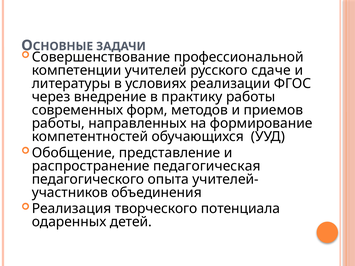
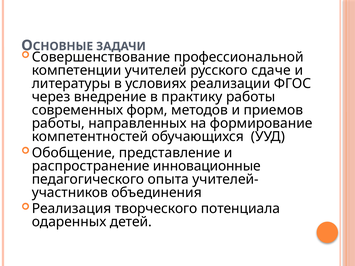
педагогическая: педагогическая -> инновационные
